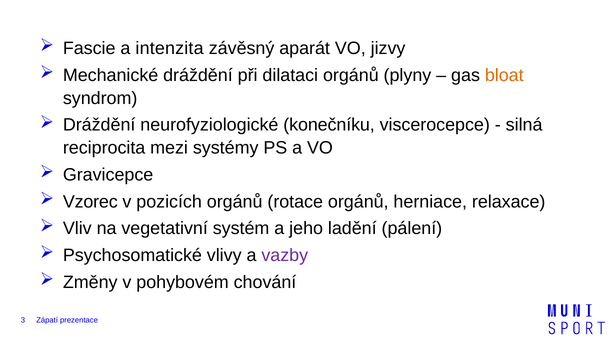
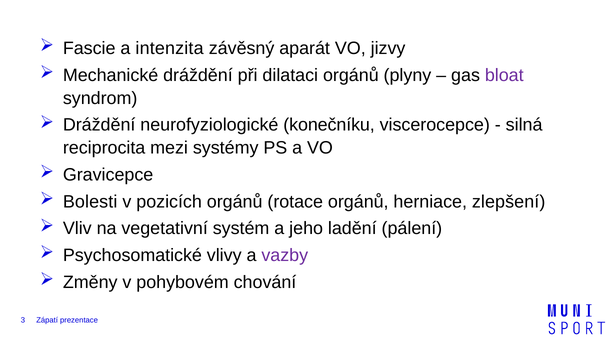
bloat colour: orange -> purple
Vzorec: Vzorec -> Bolesti
relaxace: relaxace -> zlepšení
